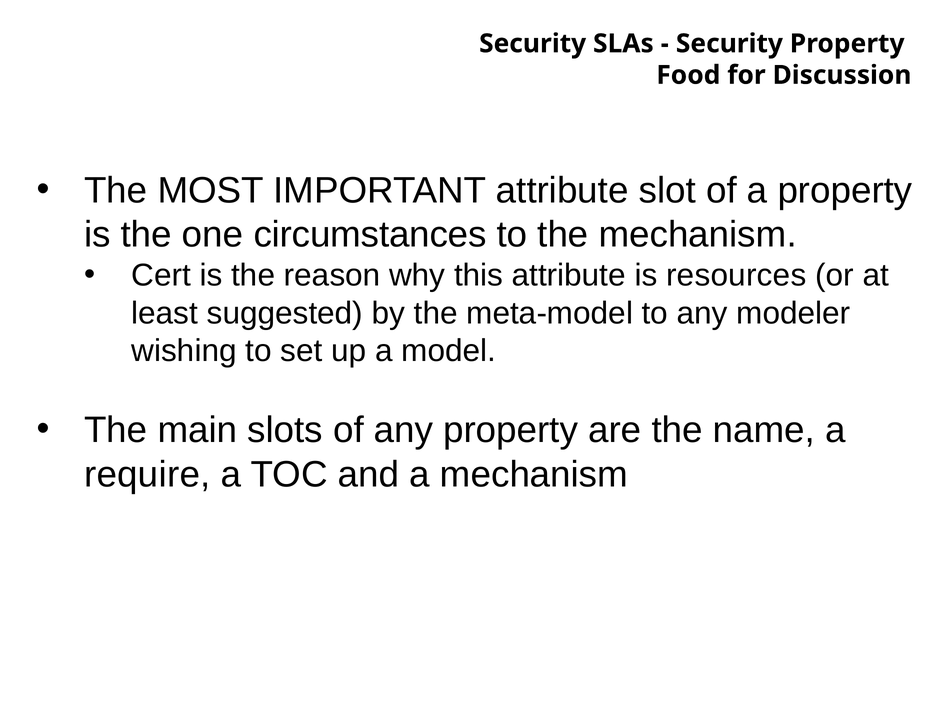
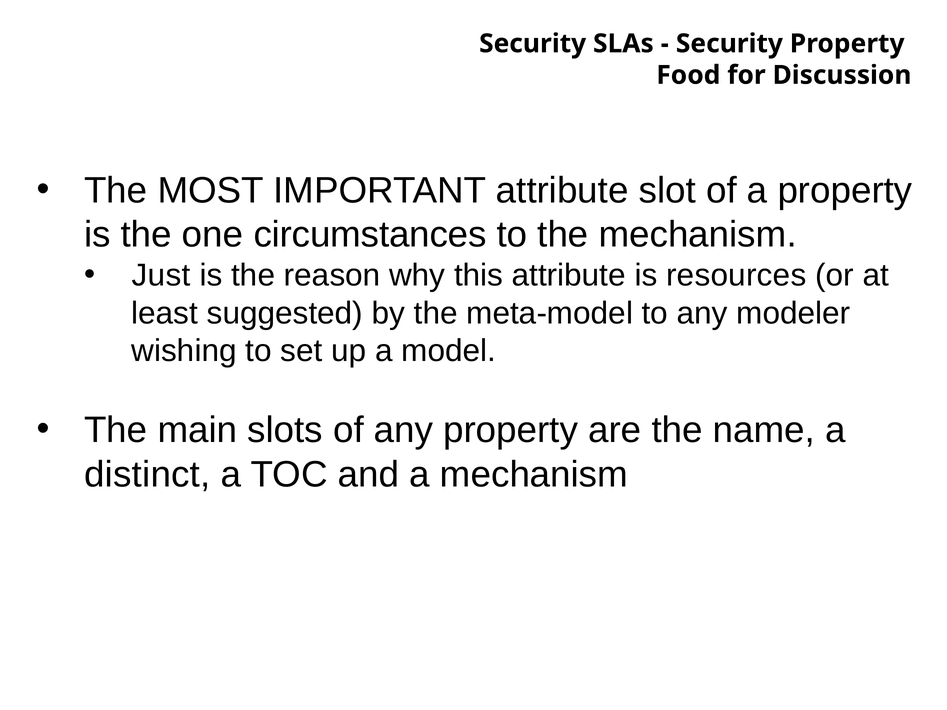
Cert: Cert -> Just
require: require -> distinct
